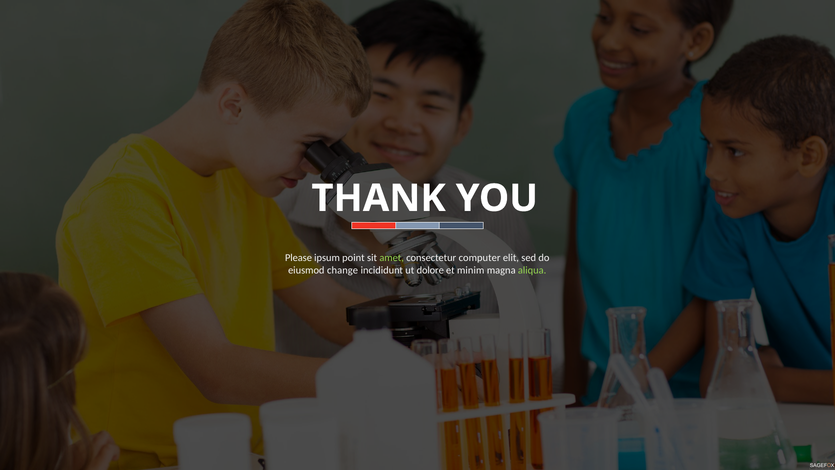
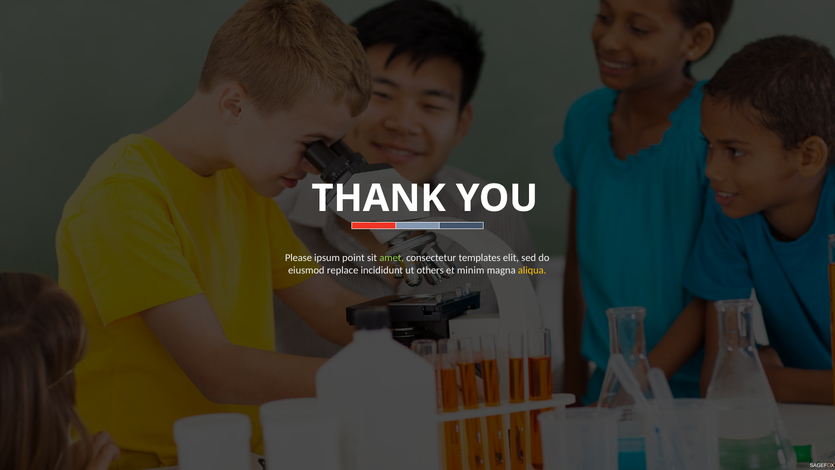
computer: computer -> templates
change: change -> replace
dolore: dolore -> others
aliqua colour: light green -> yellow
